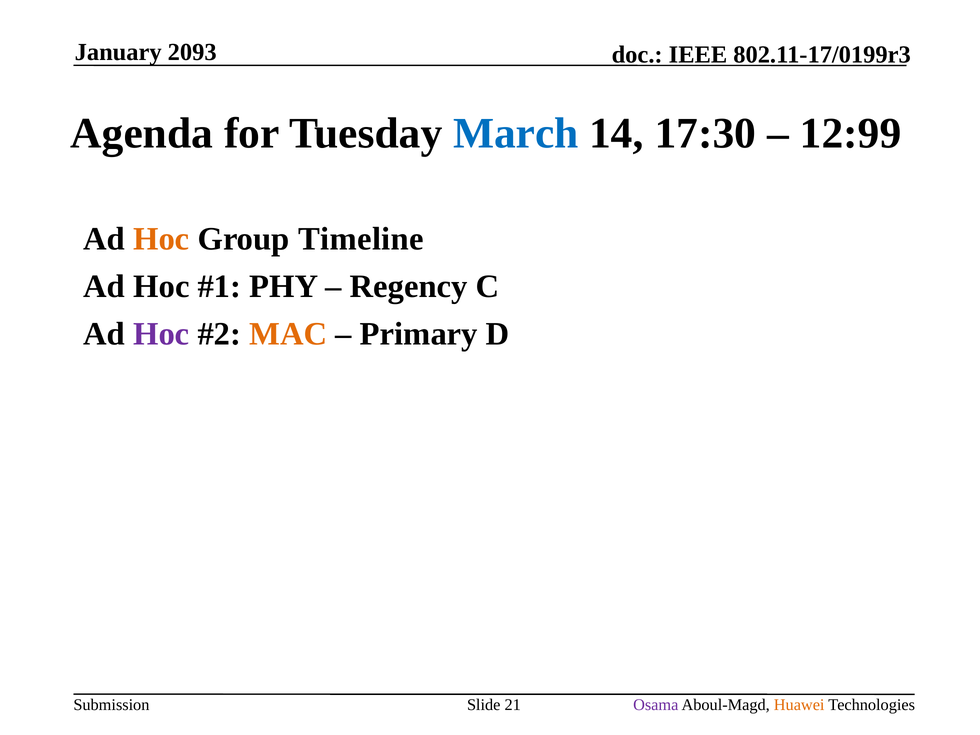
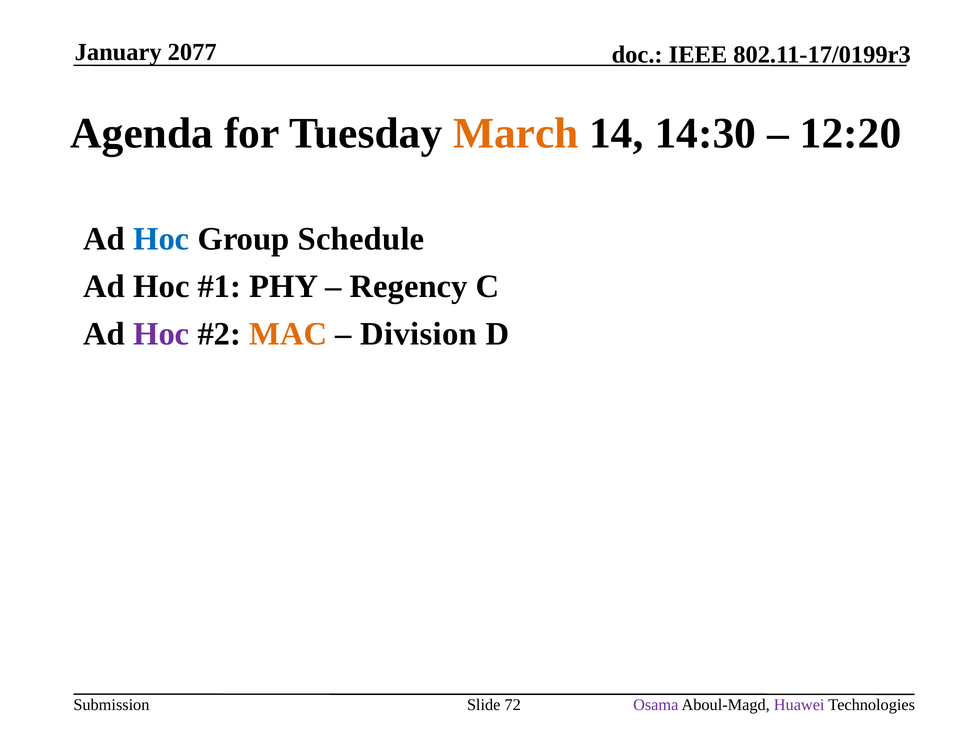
2093: 2093 -> 2077
March colour: blue -> orange
17:30: 17:30 -> 14:30
12:99: 12:99 -> 12:20
Hoc at (161, 239) colour: orange -> blue
Timeline: Timeline -> Schedule
Primary: Primary -> Division
21: 21 -> 72
Huawei colour: orange -> purple
